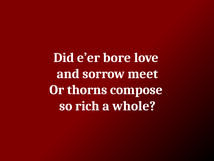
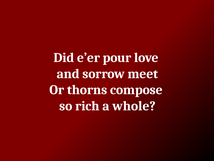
bore: bore -> pour
